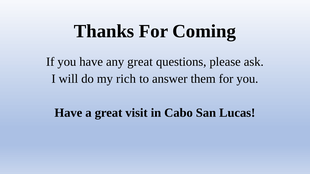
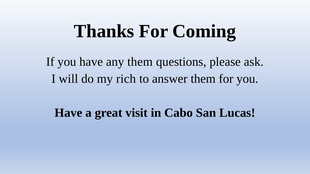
any great: great -> them
